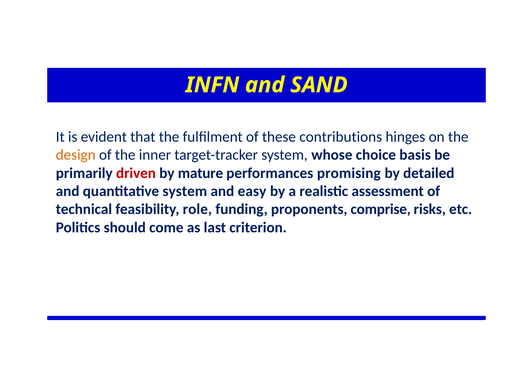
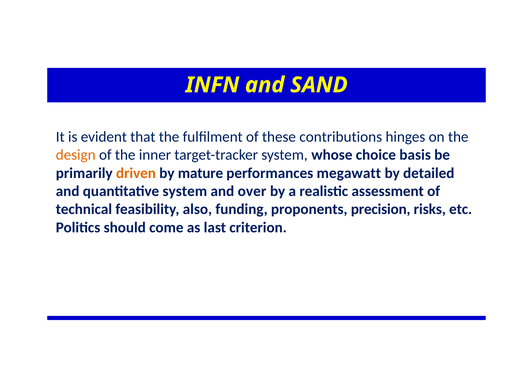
driven colour: red -> orange
promising: promising -> megawatt
easy: easy -> over
role: role -> also
comprise: comprise -> precision
